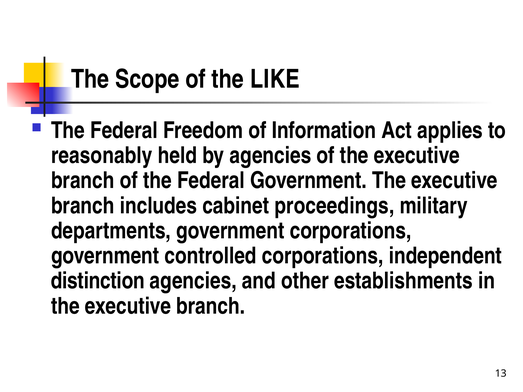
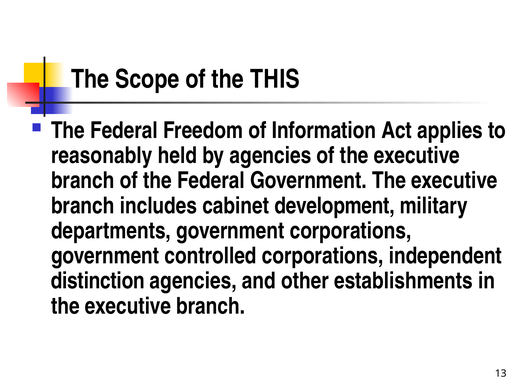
LIKE: LIKE -> THIS
proceedings: proceedings -> development
